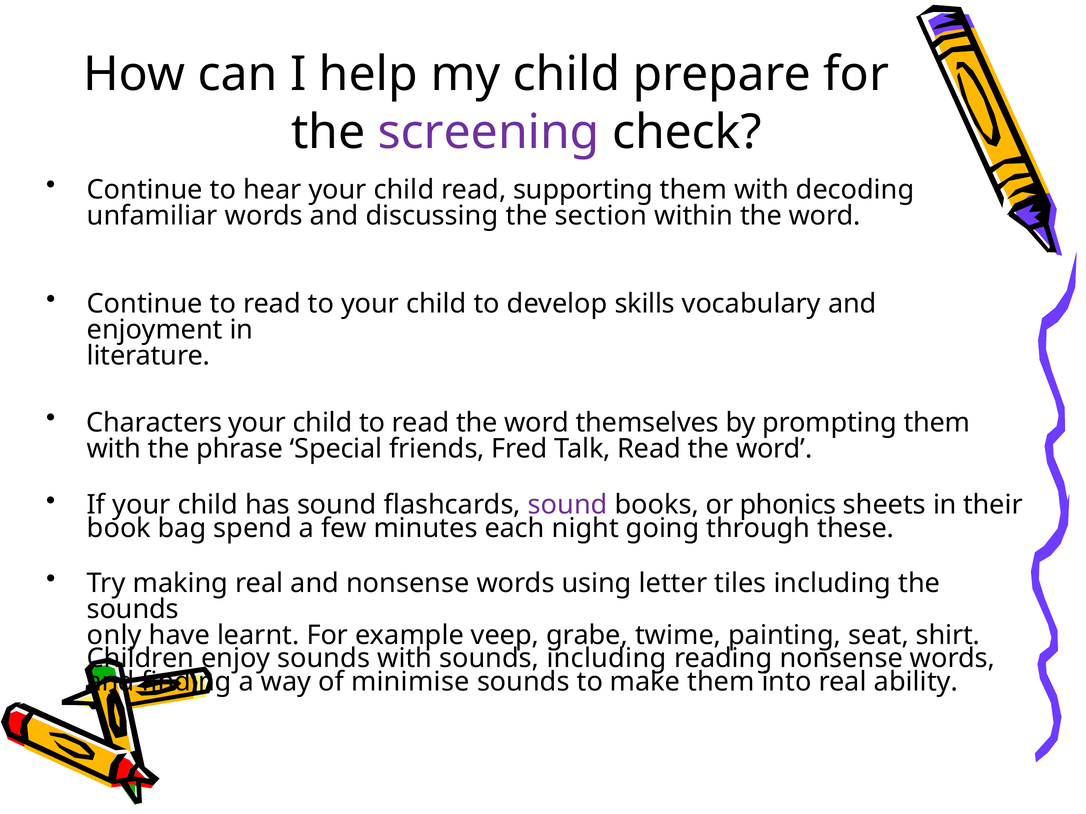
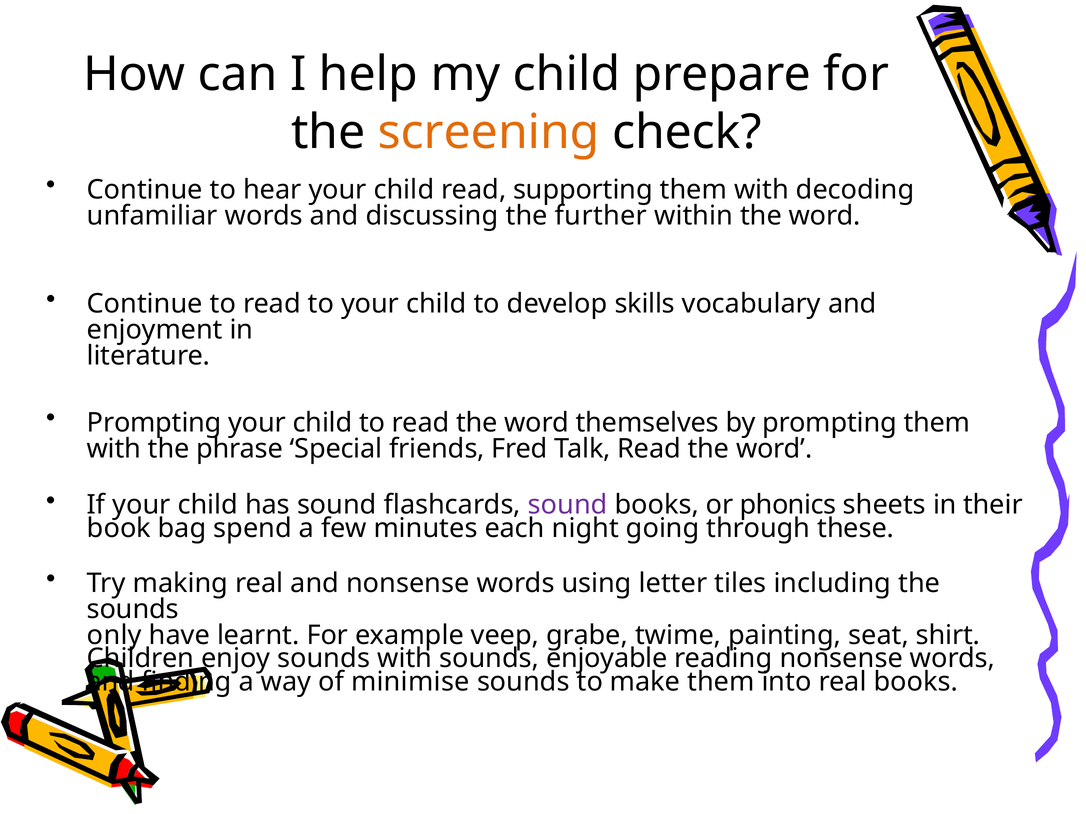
screening colour: purple -> orange
section: section -> further
Characters at (154, 423): Characters -> Prompting
sounds including: including -> enjoyable
real ability: ability -> books
